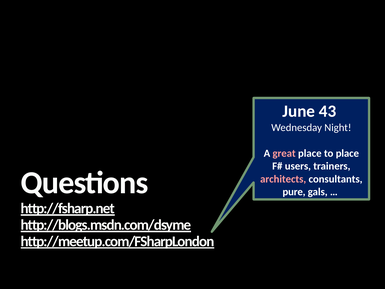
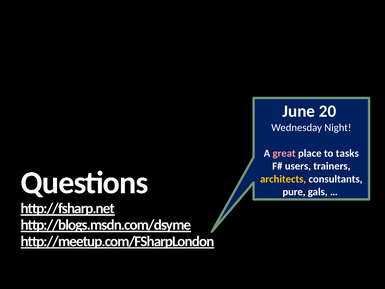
43: 43 -> 20
to place: place -> tasks
architects colour: pink -> yellow
